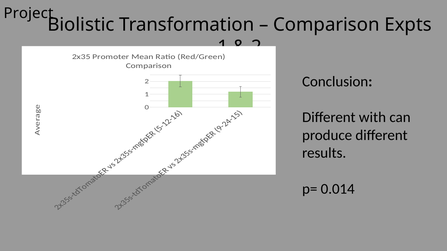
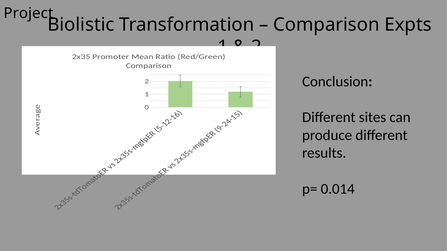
with: with -> sites
